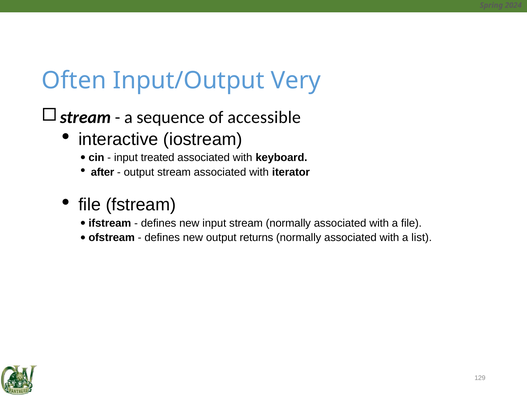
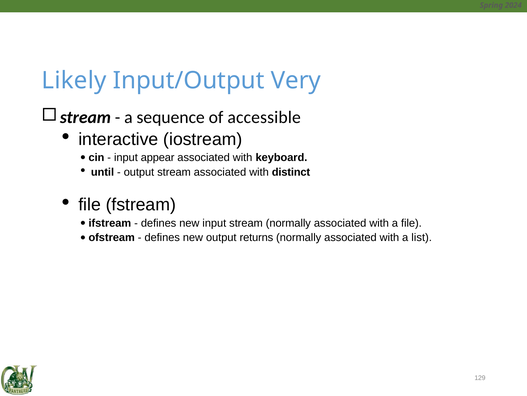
Often: Often -> Likely
treated: treated -> appear
after: after -> until
iterator: iterator -> distinct
